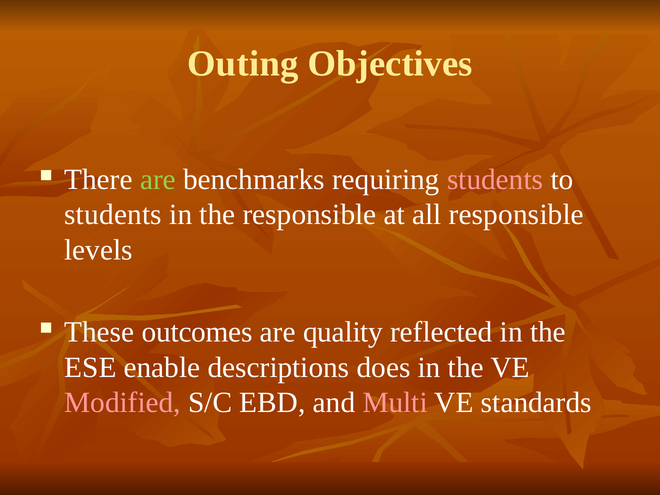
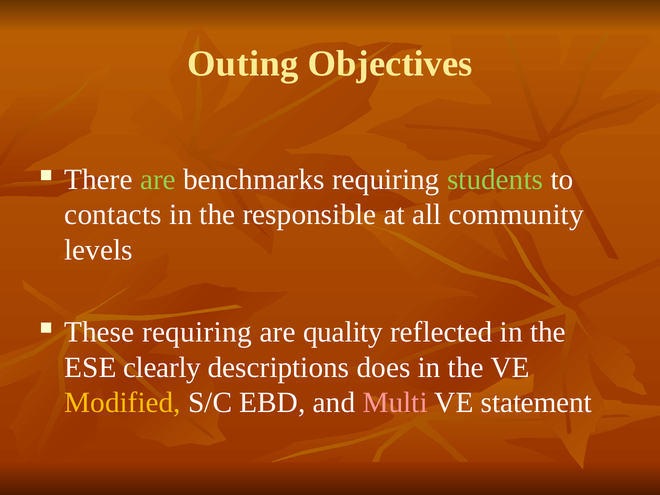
students at (495, 180) colour: pink -> light green
students at (113, 215): students -> contacts
all responsible: responsible -> community
These outcomes: outcomes -> requiring
enable: enable -> clearly
Modified colour: pink -> yellow
standards: standards -> statement
